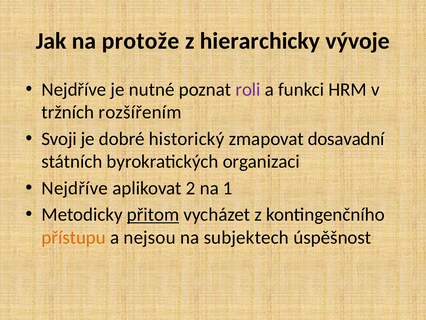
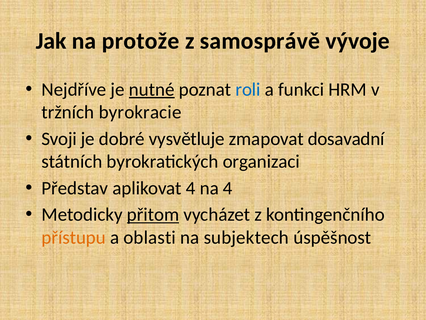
hierarchicky: hierarchicky -> samosprávě
nutné underline: none -> present
roli colour: purple -> blue
rozšířením: rozšířením -> byrokracie
historický: historický -> vysvětluje
Nejdříve at (75, 188): Nejdříve -> Představ
aplikovat 2: 2 -> 4
na 1: 1 -> 4
nejsou: nejsou -> oblasti
